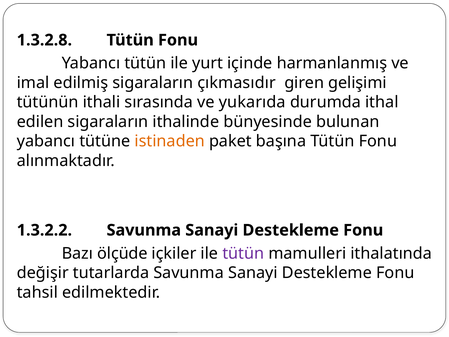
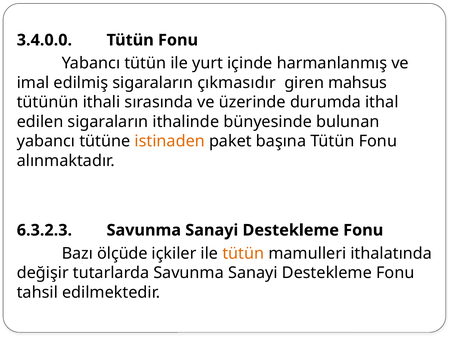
1.3.2.8: 1.3.2.8 -> 3.4.0.0
gelişimi: gelişimi -> mahsus
yukarıda: yukarıda -> üzerinde
1.3.2.2: 1.3.2.2 -> 6.3.2.3
tütün at (243, 253) colour: purple -> orange
